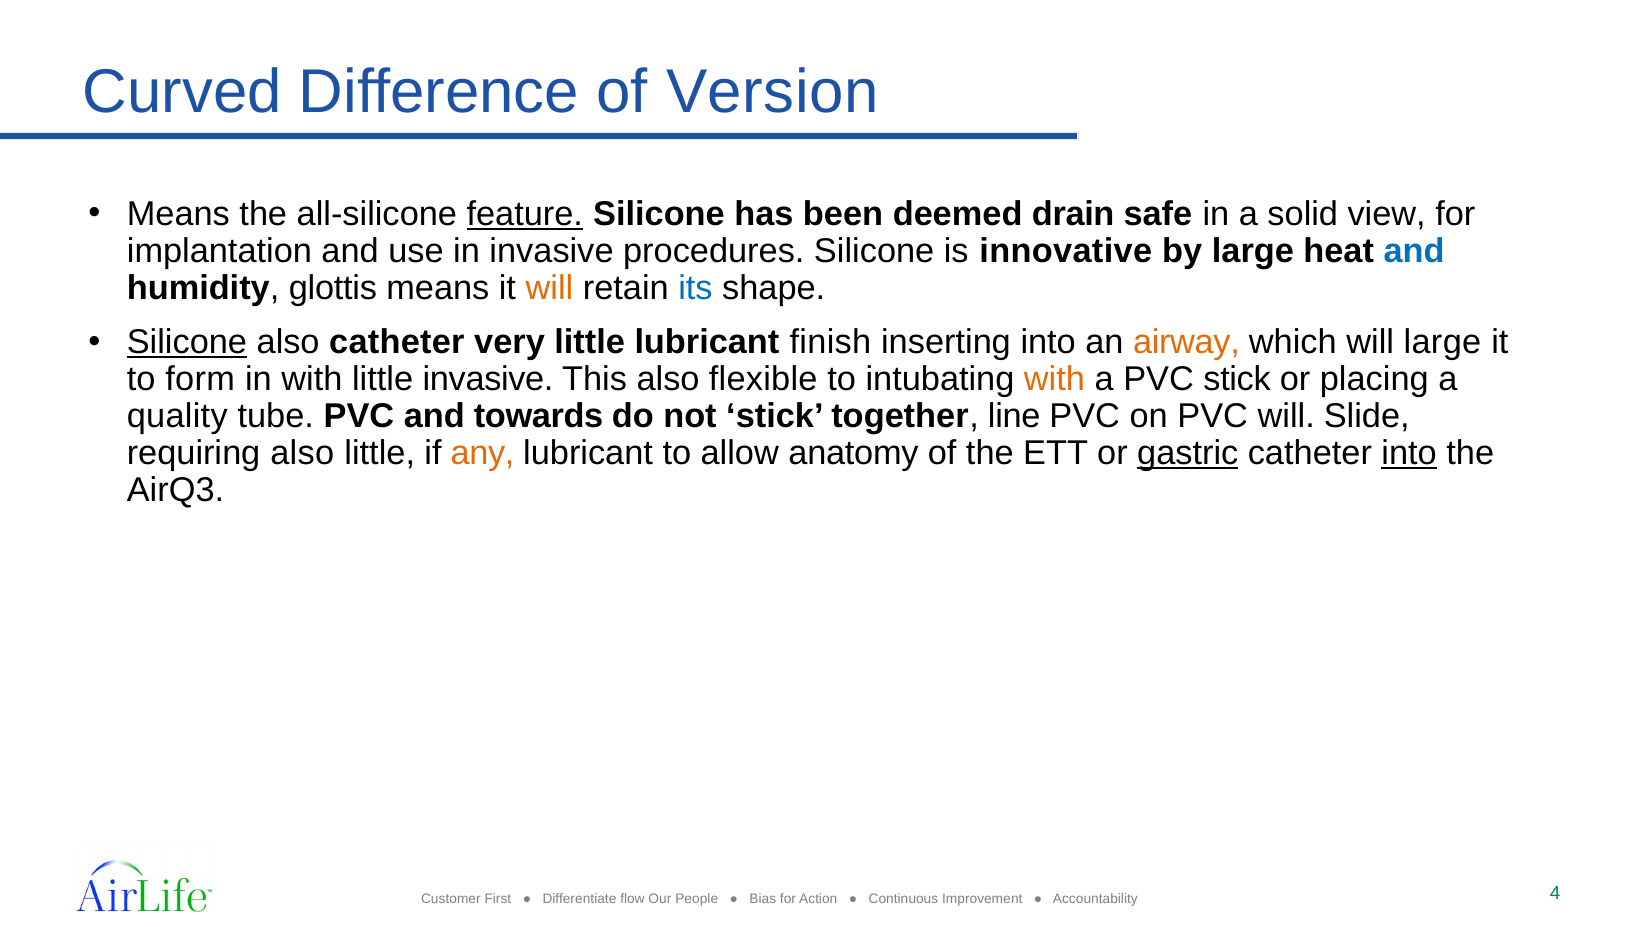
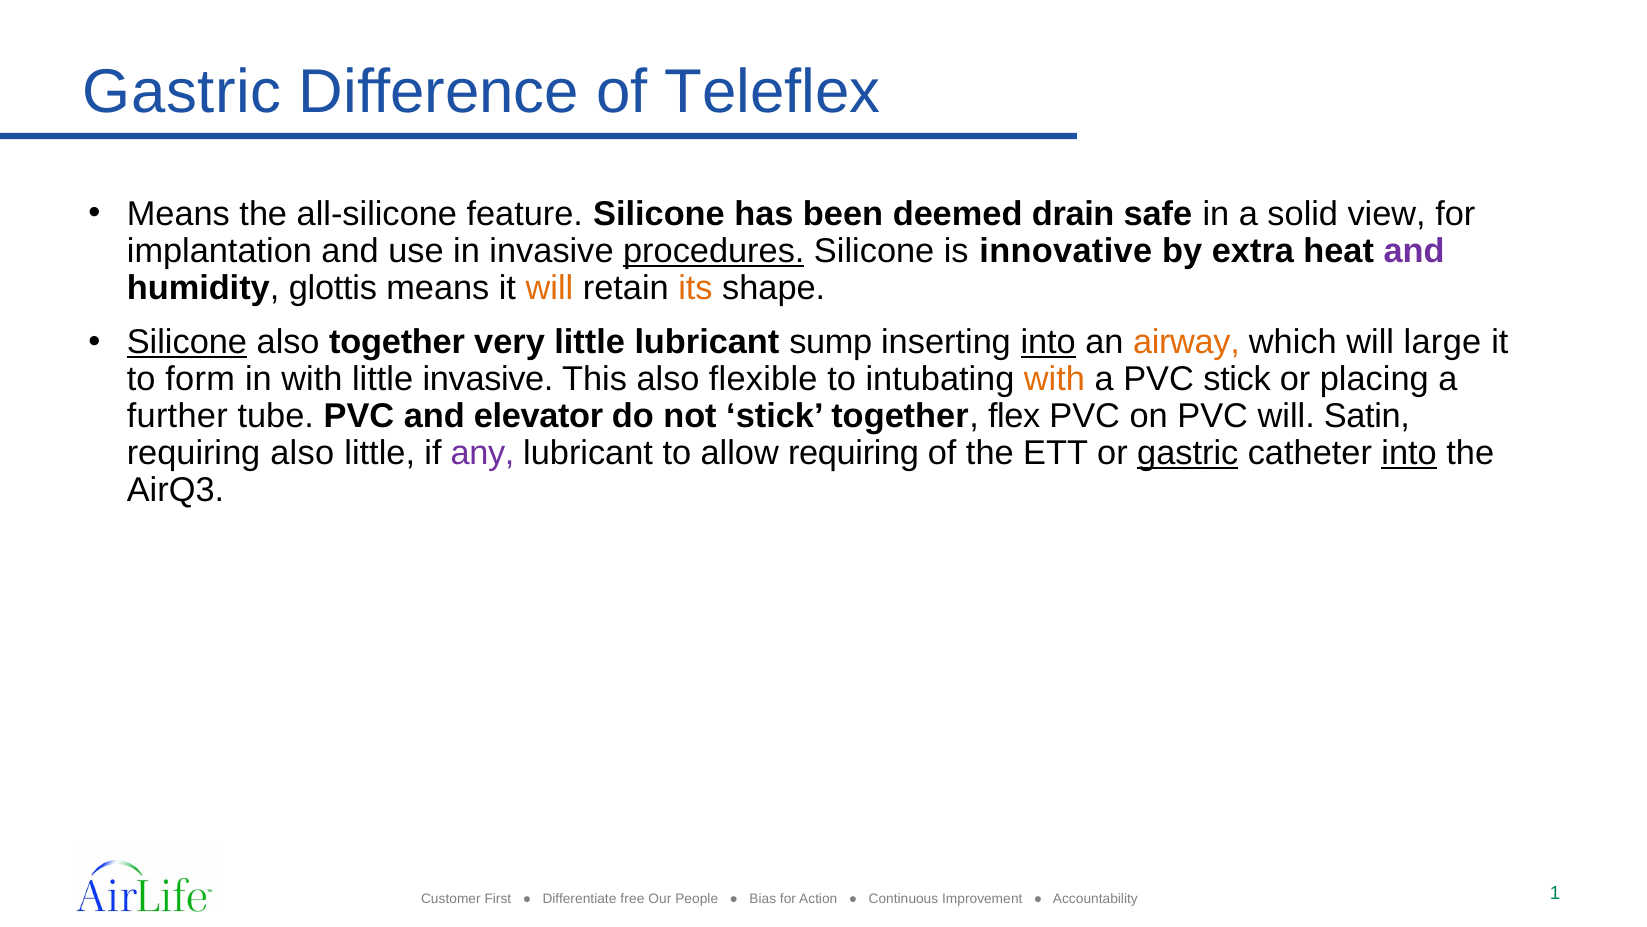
Curved at (182, 92): Curved -> Gastric
Version: Version -> Teleflex
feature underline: present -> none
procedures underline: none -> present
by large: large -> extra
and at (1414, 251) colour: blue -> purple
its colour: blue -> orange
also catheter: catheter -> together
finish: finish -> sump
into at (1048, 342) underline: none -> present
quality: quality -> further
towards: towards -> elevator
line: line -> flex
Slide: Slide -> Satin
any colour: orange -> purple
allow anatomy: anatomy -> requiring
flow: flow -> free
4: 4 -> 1
